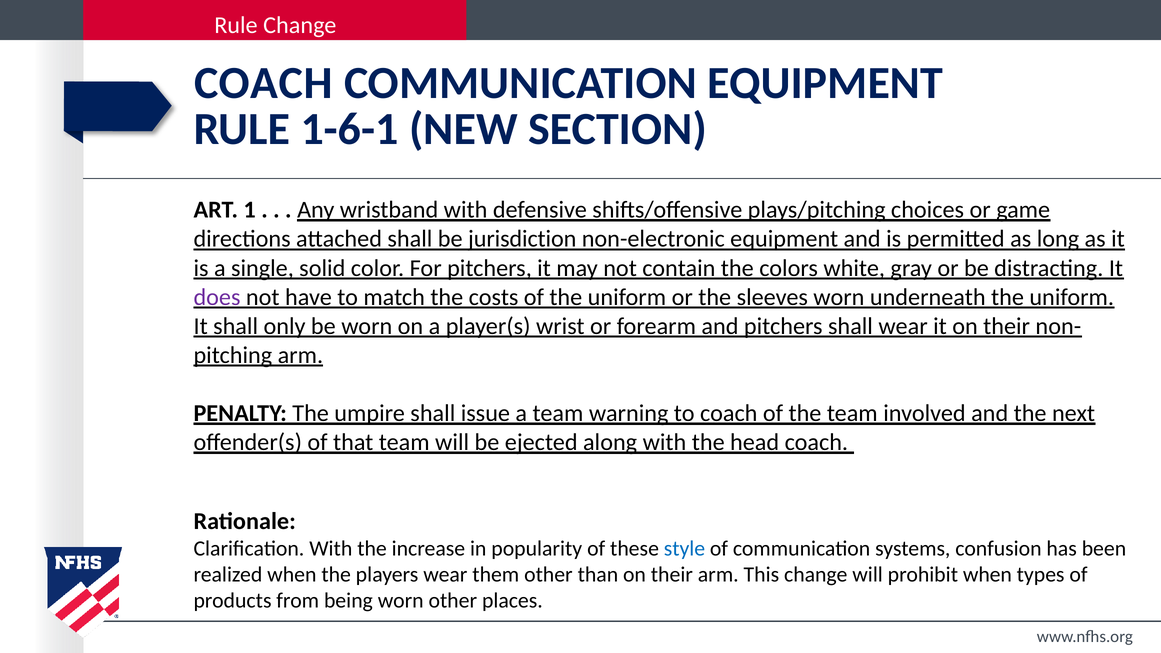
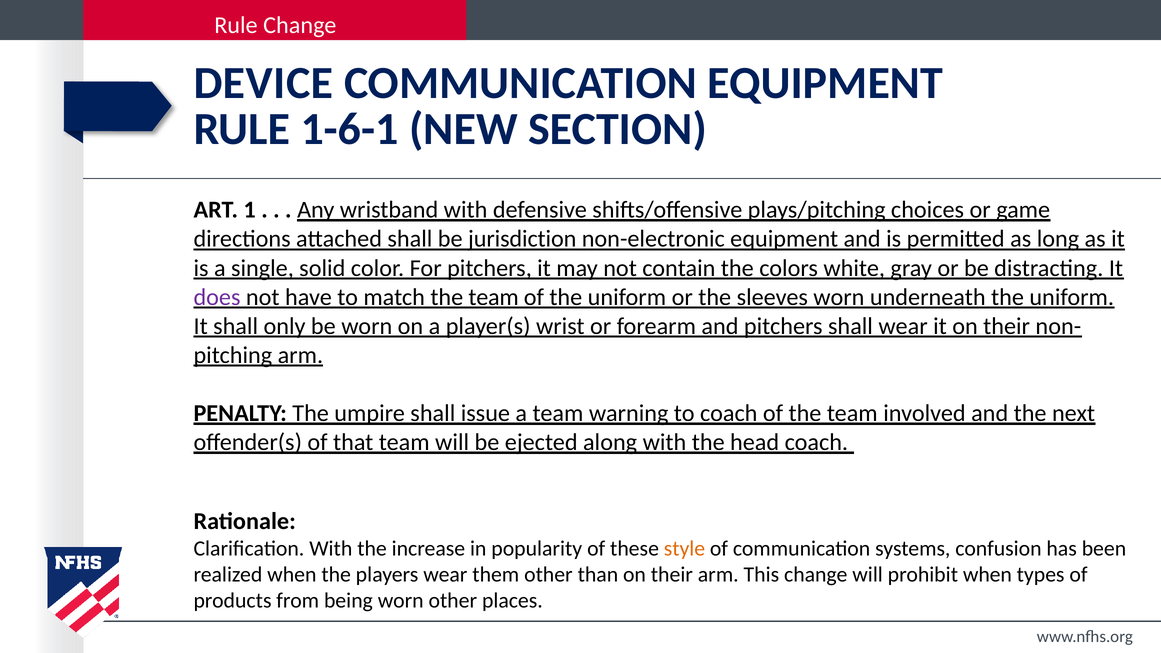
COACH at (263, 83): COACH -> DEVICE
match the costs: costs -> team
style colour: blue -> orange
